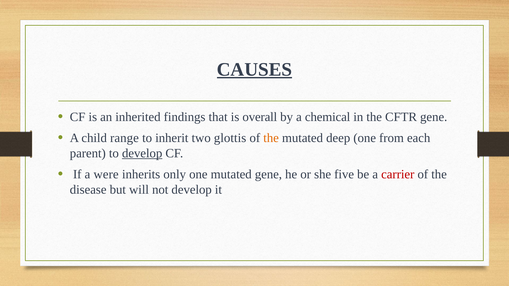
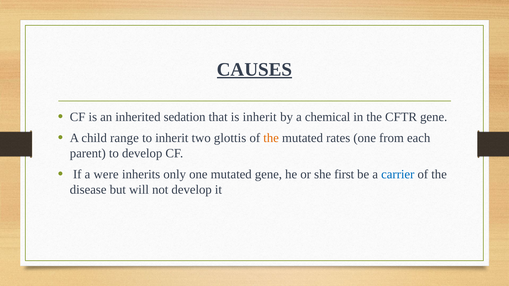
findings: findings -> sedation
is overall: overall -> inherit
deep: deep -> rates
develop at (142, 153) underline: present -> none
five: five -> first
carrier colour: red -> blue
